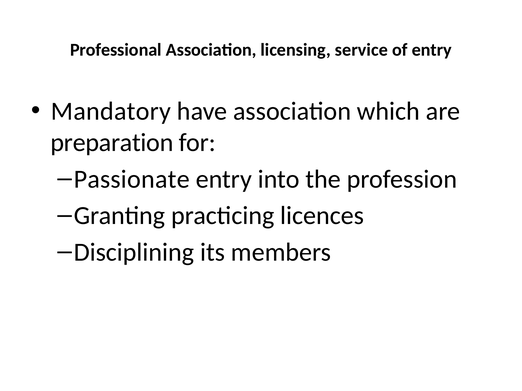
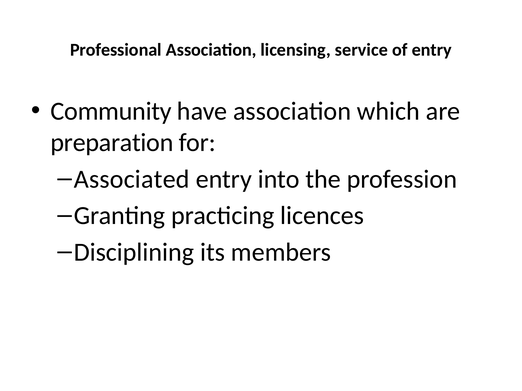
Mandatory: Mandatory -> Community
Passionate: Passionate -> Associated
